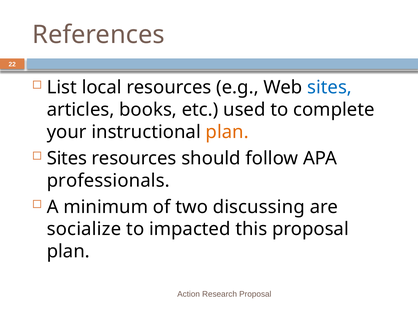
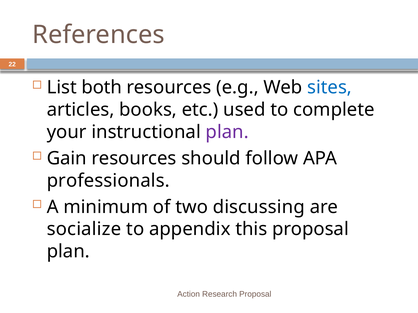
local: local -> both
plan at (227, 132) colour: orange -> purple
Sites at (67, 159): Sites -> Gain
impacted: impacted -> appendix
